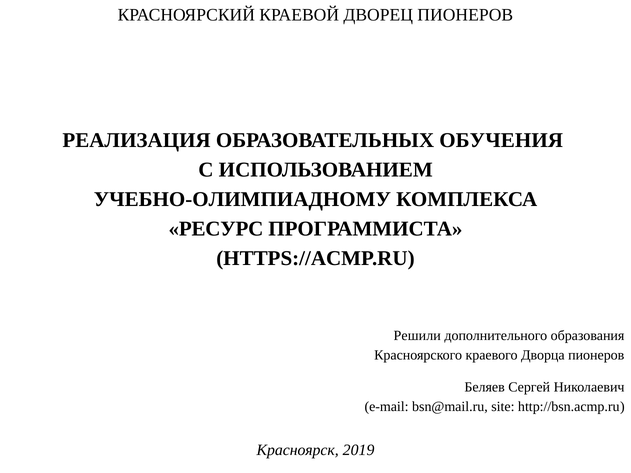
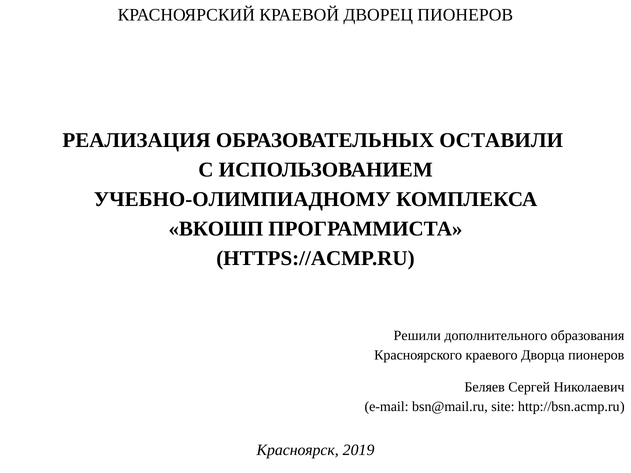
ОБУЧЕНИЯ: ОБУЧЕНИЯ -> ОСТАВИЛИ
РЕСУРС: РЕСУРС -> ВКОШП
